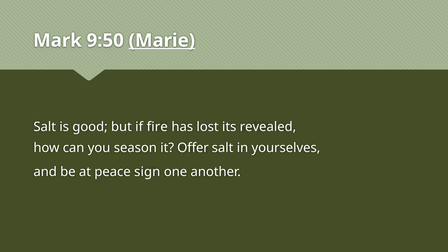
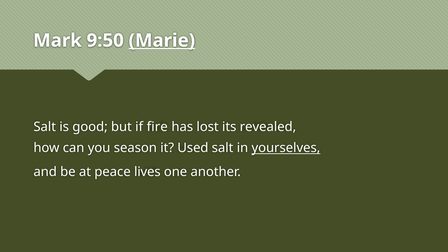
Offer: Offer -> Used
yourselves underline: none -> present
sign: sign -> lives
